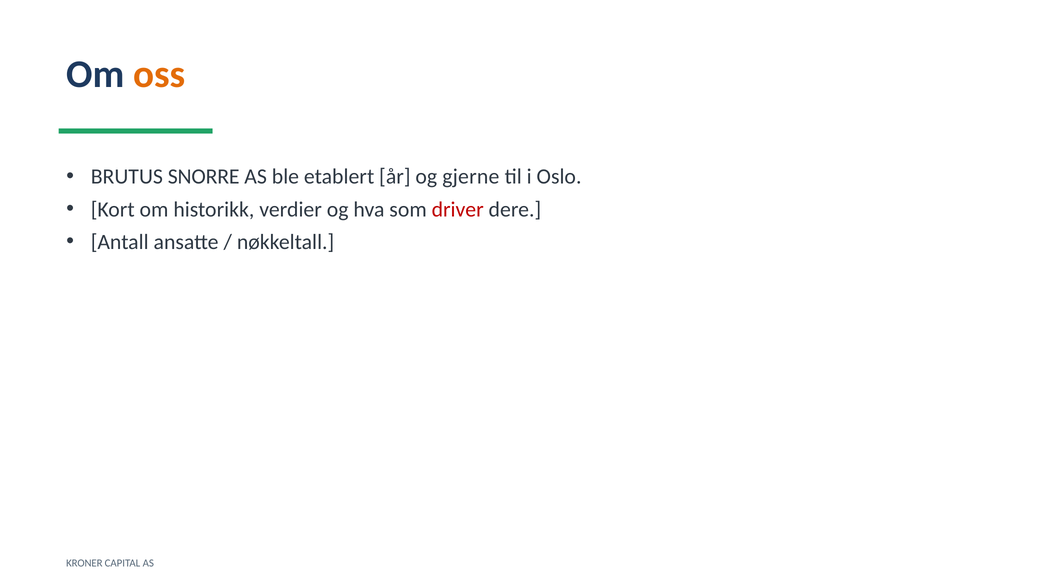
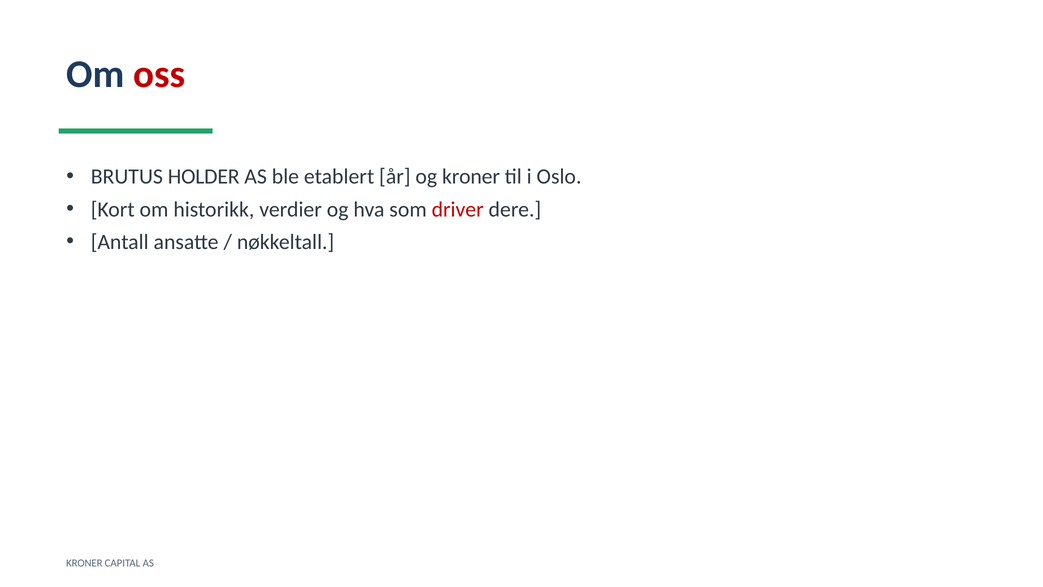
oss colour: orange -> red
SNORRE: SNORRE -> HOLDER
og gjerne: gjerne -> kroner
